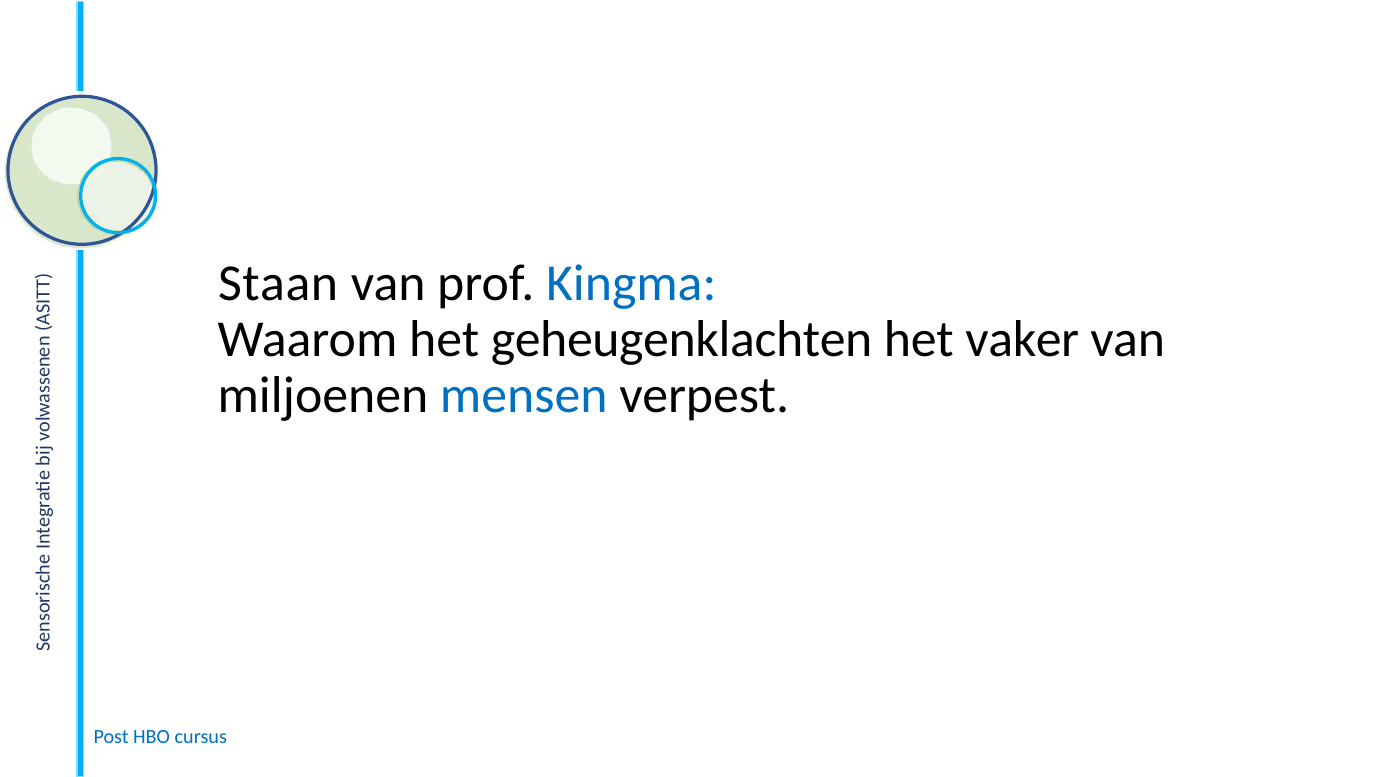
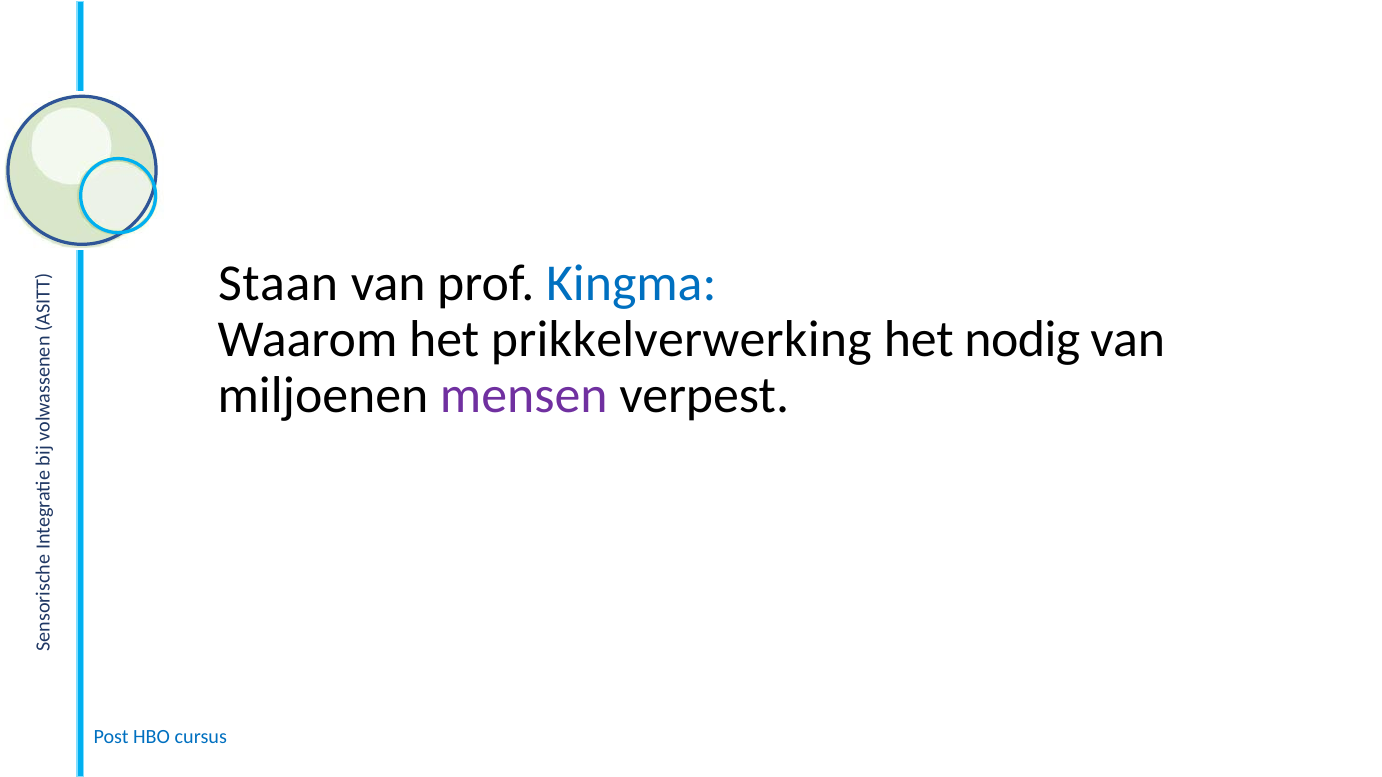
geheugenklachten: geheugenklachten -> prikkelverwerking
vaker: vaker -> nodig
mensen colour: blue -> purple
